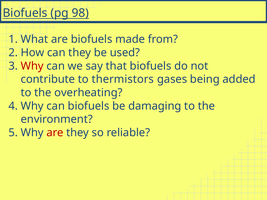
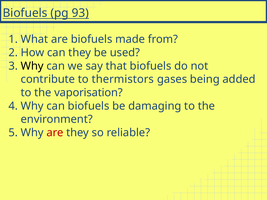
98: 98 -> 93
Why at (32, 66) colour: red -> black
overheating: overheating -> vaporisation
